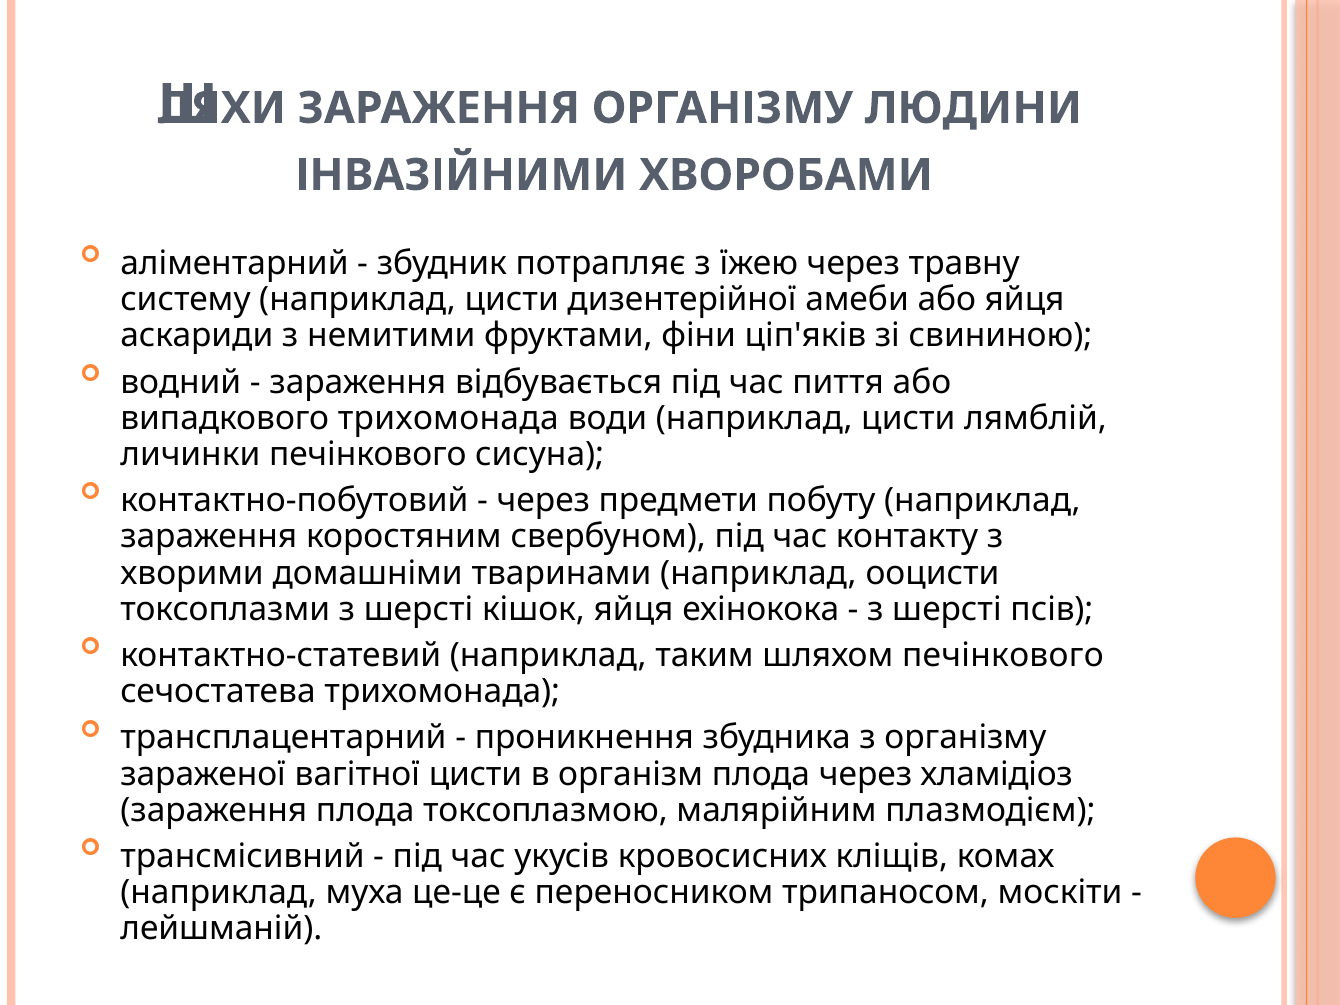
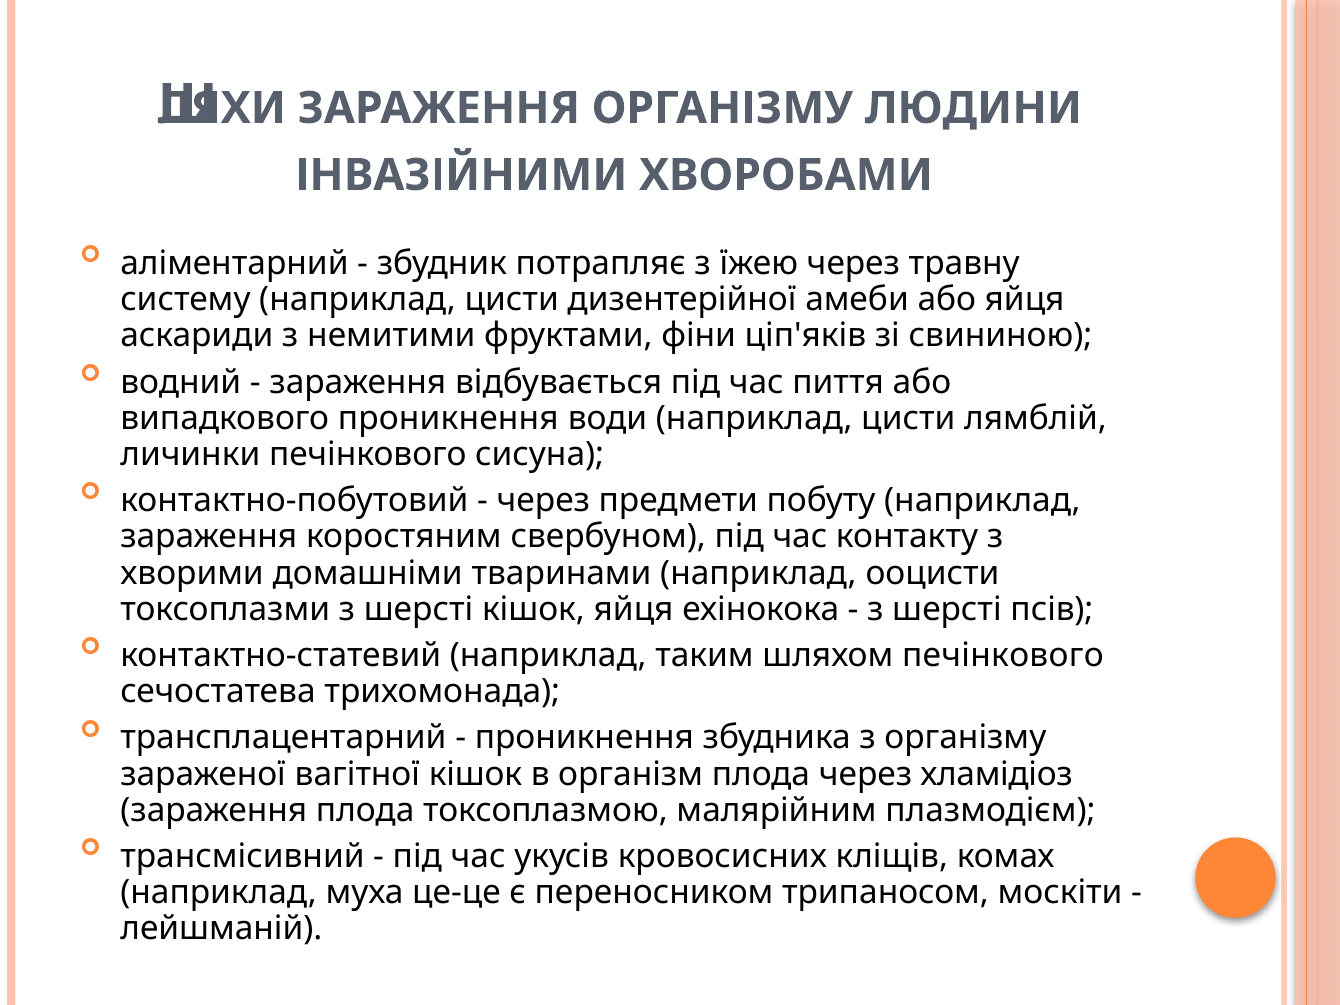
випадкового трихомонада: трихомонада -> проникнення
вагітної цисти: цисти -> кішок
